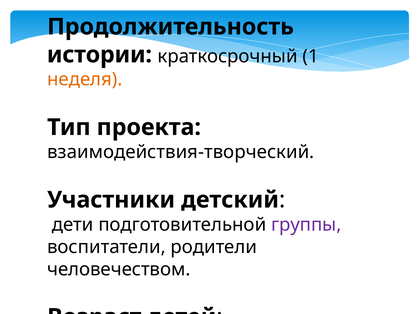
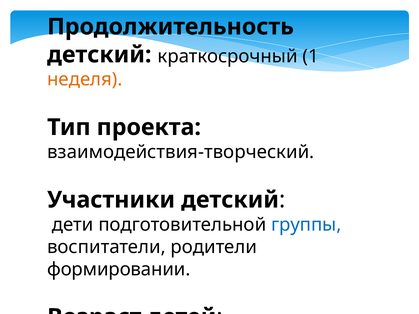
истории at (99, 55): истории -> детский
группы colour: purple -> blue
человечеством: человечеством -> формировании
